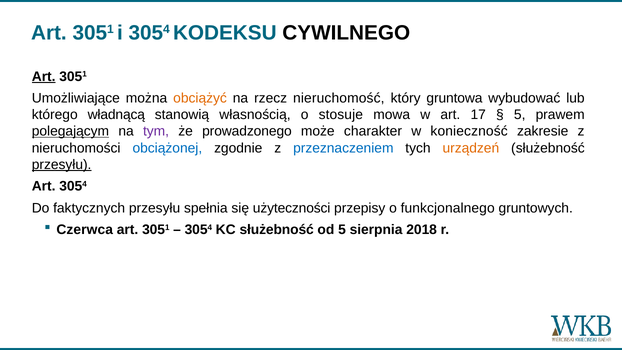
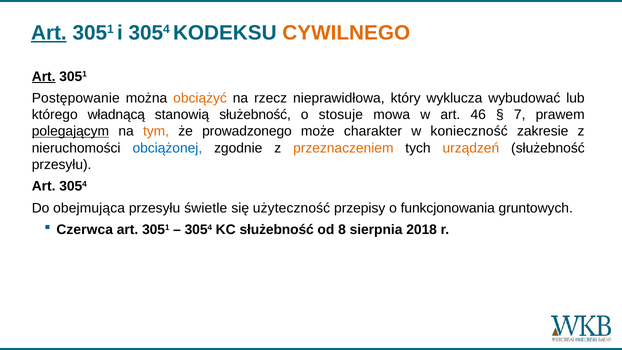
Art at (49, 33) underline: none -> present
CYWILNEGO colour: black -> orange
Umożliwiające: Umożliwiające -> Postępowanie
nieruchomość: nieruchomość -> nieprawidłowa
gruntowa: gruntowa -> wyklucza
stanowią własnością: własnością -> służebność
17: 17 -> 46
5 at (520, 115): 5 -> 7
tym colour: purple -> orange
przeznaczeniem colour: blue -> orange
przesyłu at (62, 165) underline: present -> none
faktycznych: faktycznych -> obejmująca
spełnia: spełnia -> świetle
użyteczności: użyteczności -> użyteczność
funkcjonalnego: funkcjonalnego -> funkcjonowania
od 5: 5 -> 8
